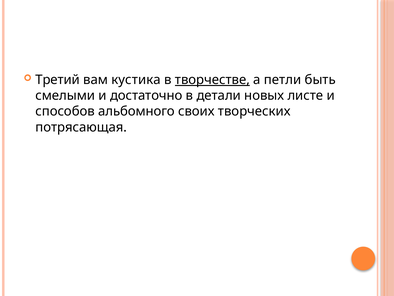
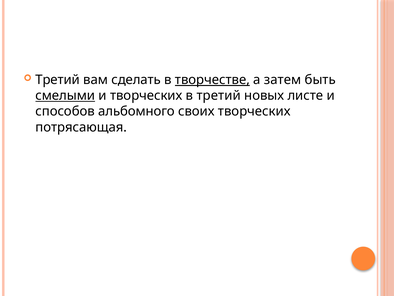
кустика: кустика -> сделать
петли: петли -> затем
смелыми underline: none -> present
и достаточно: достаточно -> творческих
в детали: детали -> третий
